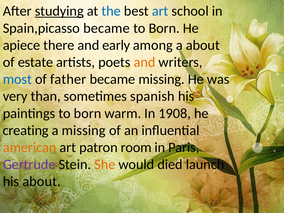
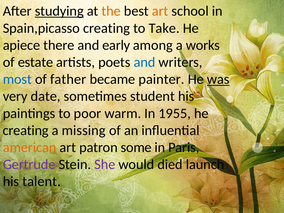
the colour: blue -> orange
art at (160, 11) colour: blue -> orange
Spain,picasso became: became -> creating
Born at (164, 28): Born -> Take
a about: about -> works
and at (145, 62) colour: orange -> blue
became missing: missing -> painter
was underline: none -> present
than: than -> date
spanish: spanish -> student
paintings to born: born -> poor
1908: 1908 -> 1955
room: room -> some
She colour: orange -> purple
his about: about -> talent
